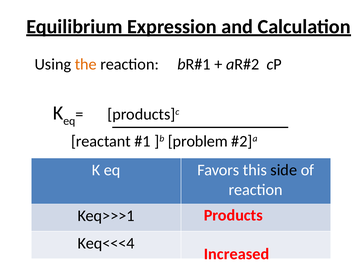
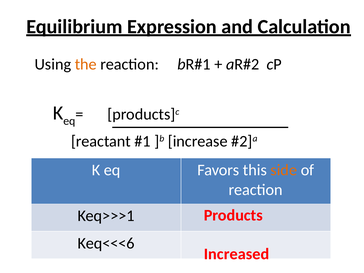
problem: problem -> increase
side colour: black -> orange
Keq<<<4: Keq<<<4 -> Keq<<<6
